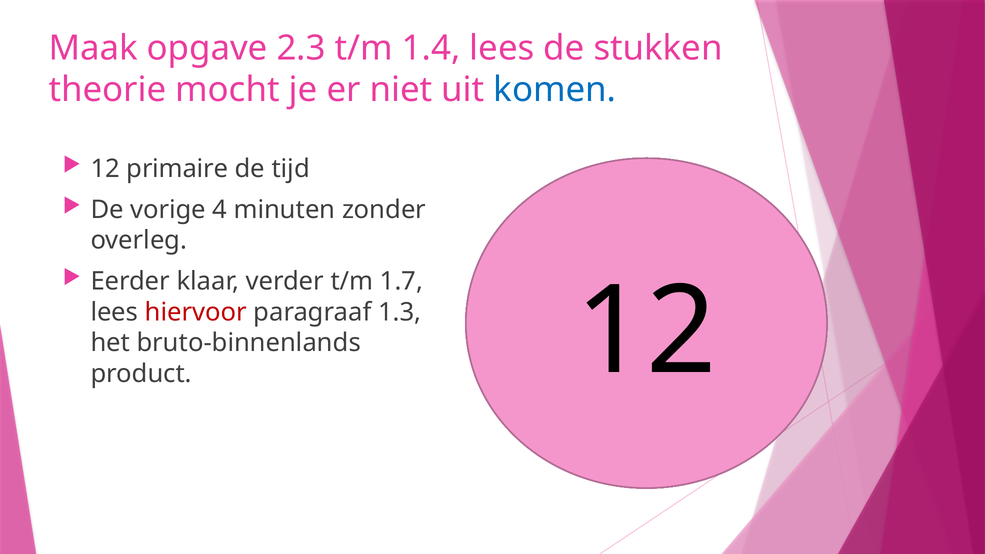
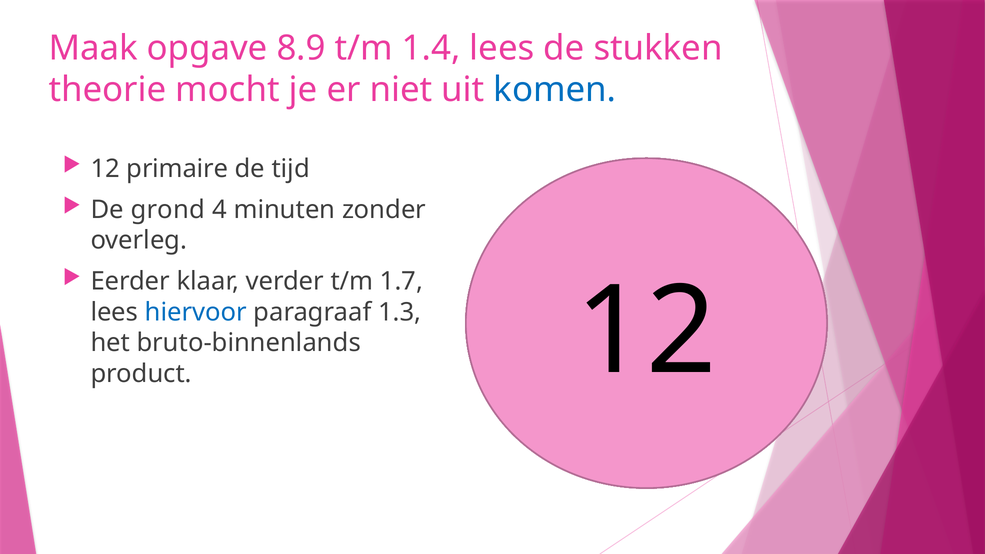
2.3: 2.3 -> 8.9
vorige: vorige -> grond
hiervoor colour: red -> blue
